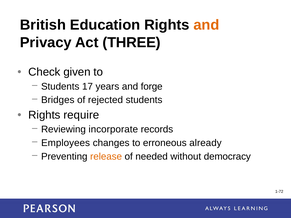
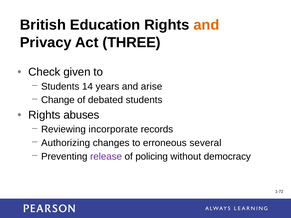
17: 17 -> 14
forge: forge -> arise
Bridges: Bridges -> Change
rejected: rejected -> debated
require: require -> abuses
Employees: Employees -> Authorizing
already: already -> several
release colour: orange -> purple
needed: needed -> policing
